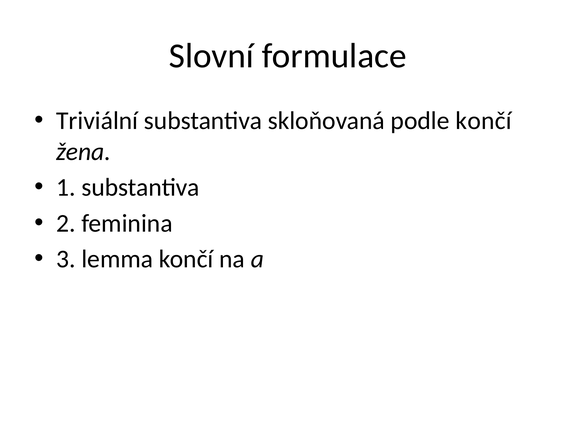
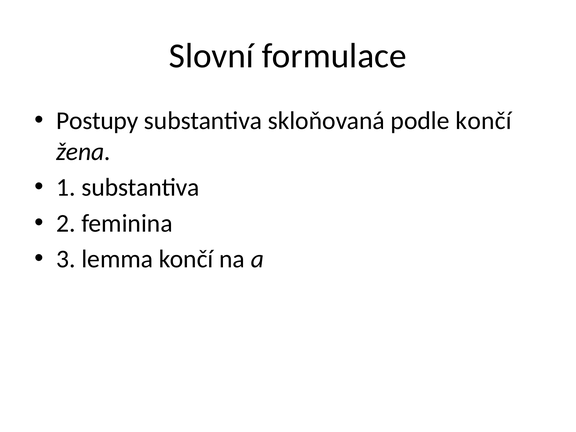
Triviální: Triviální -> Postupy
